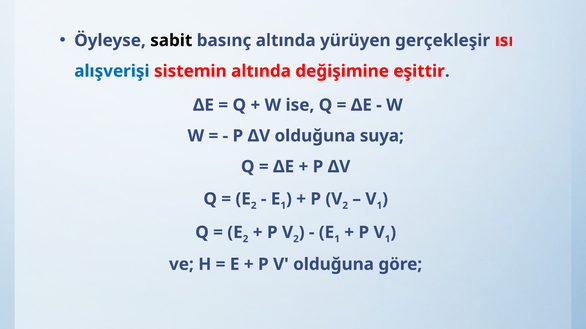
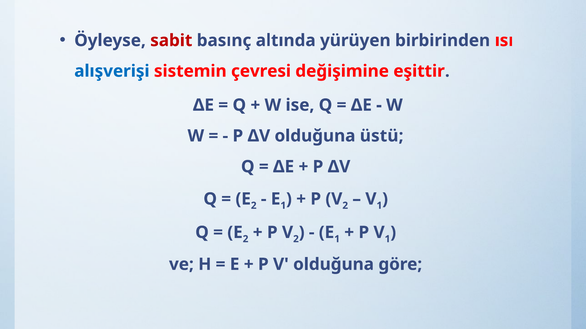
sabit colour: black -> red
gerçekleşir: gerçekleşir -> birbirinden
sistemin altında: altında -> çevresi
suya: suya -> üstü
